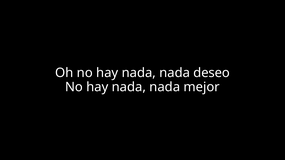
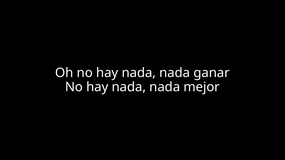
deseo: deseo -> ganar
